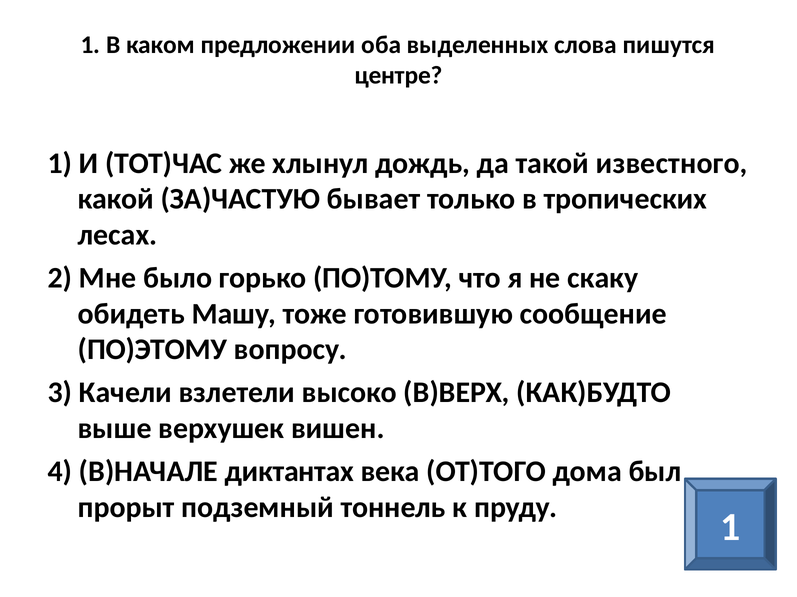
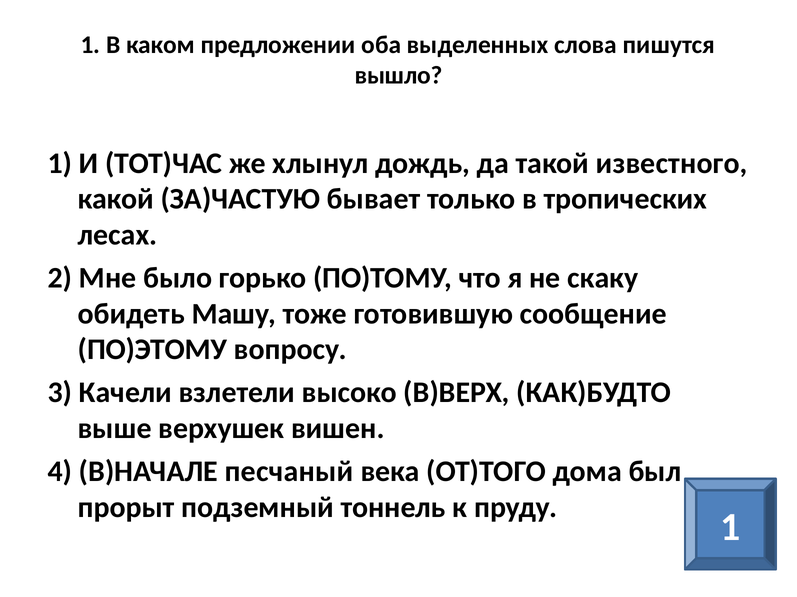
центре: центре -> вышло
диктантах: диктантах -> песчаный
